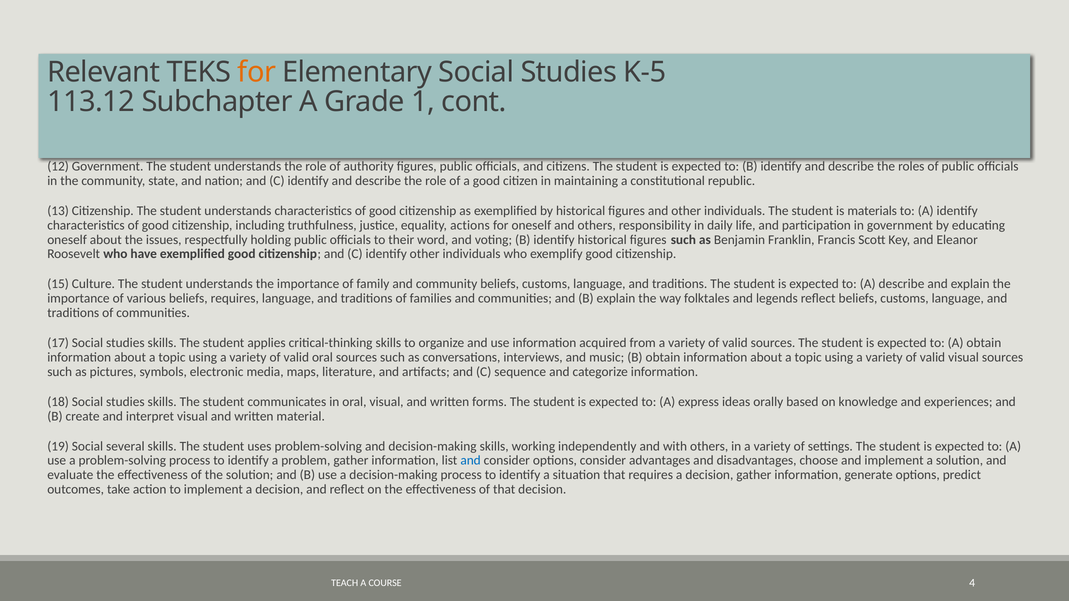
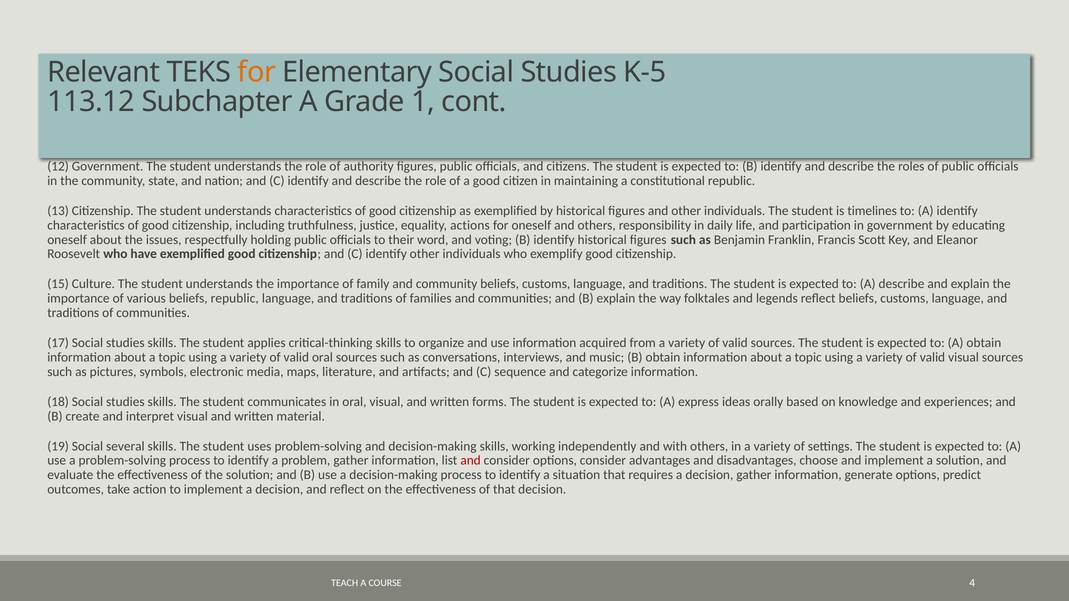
materials: materials -> timelines
beliefs requires: requires -> republic
and at (471, 461) colour: blue -> red
